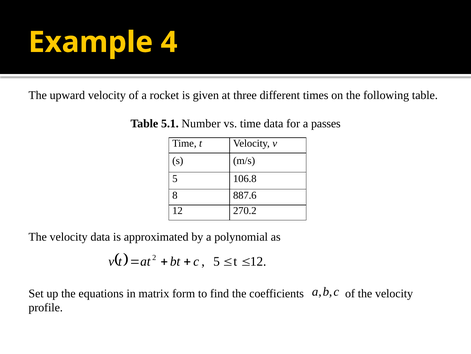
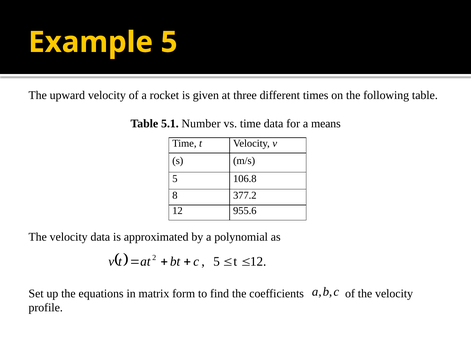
Example 4: 4 -> 5
passes: passes -> means
887.6: 887.6 -> 377.2
270.2: 270.2 -> 955.6
